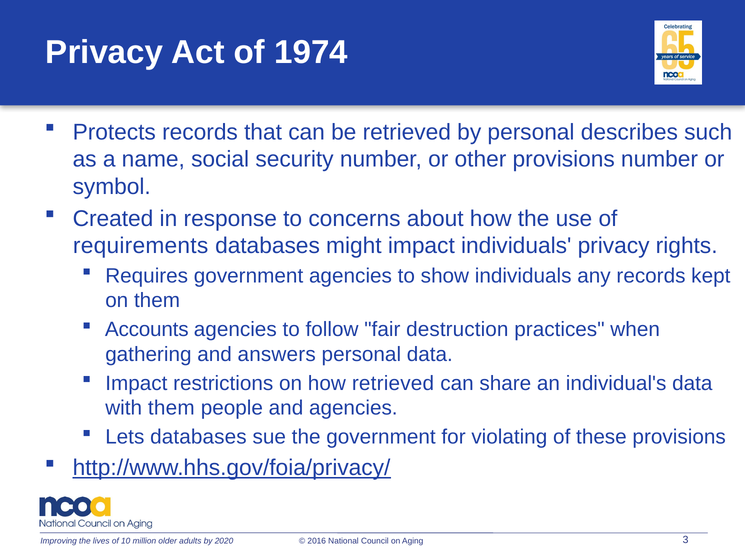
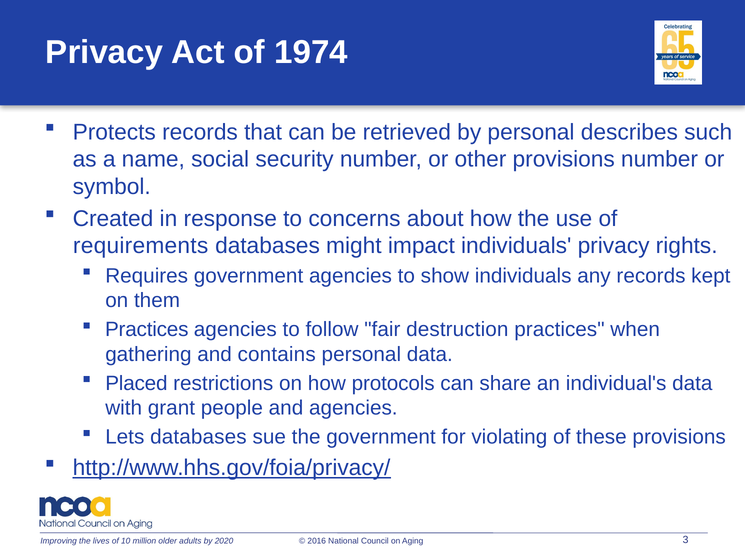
Accounts at (147, 330): Accounts -> Practices
answers: answers -> contains
Impact at (136, 384): Impact -> Placed
how retrieved: retrieved -> protocols
with them: them -> grant
